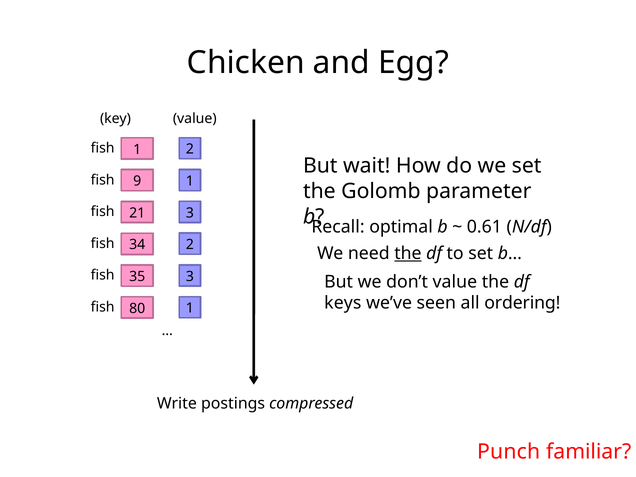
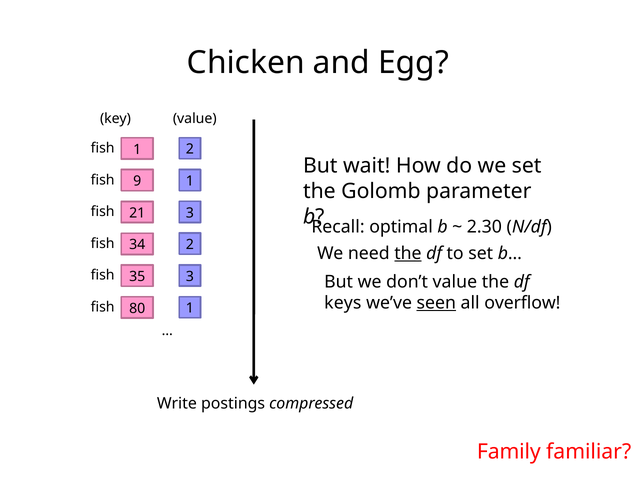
0.61: 0.61 -> 2.30
seen underline: none -> present
ordering: ordering -> overflow
Punch: Punch -> Family
